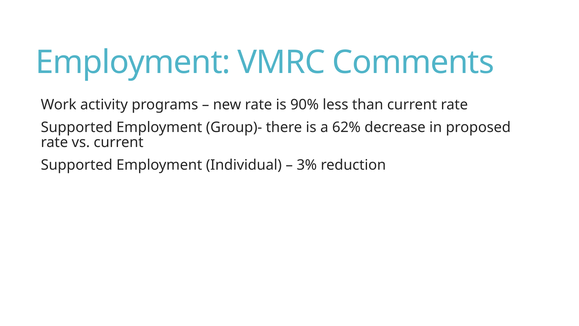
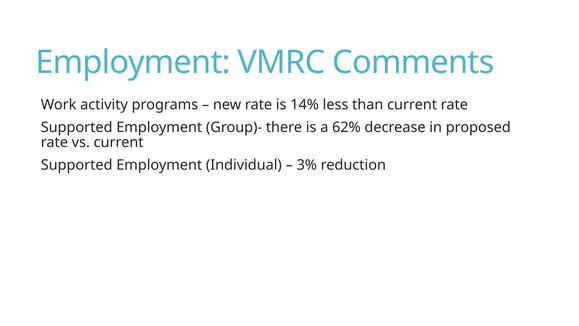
90%: 90% -> 14%
